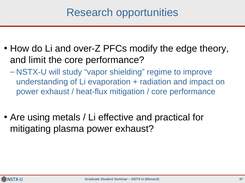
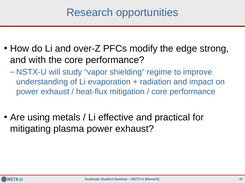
theory: theory -> strong
limit: limit -> with
